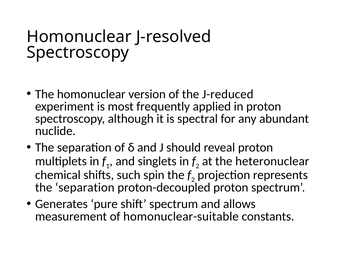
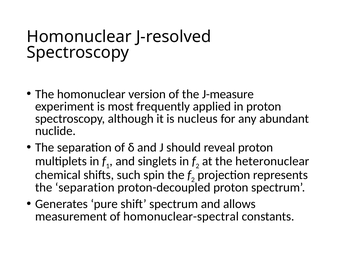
J-reduced: J-reduced -> J-measure
spectral: spectral -> nucleus
homonuclear-suitable: homonuclear-suitable -> homonuclear-spectral
